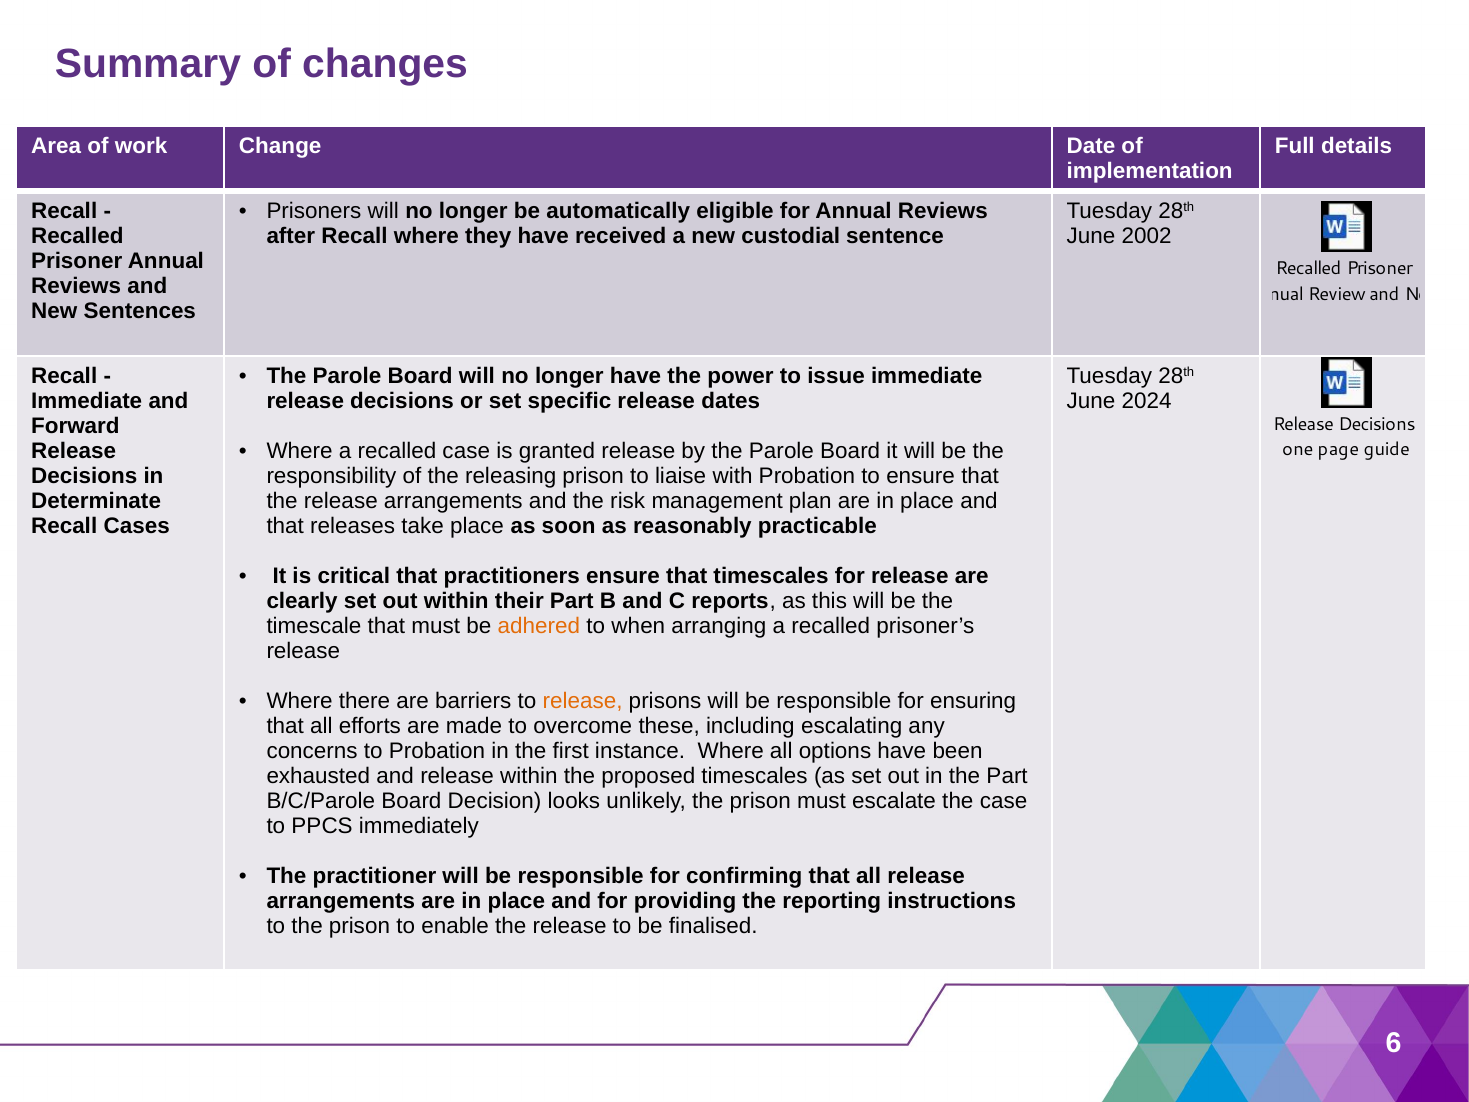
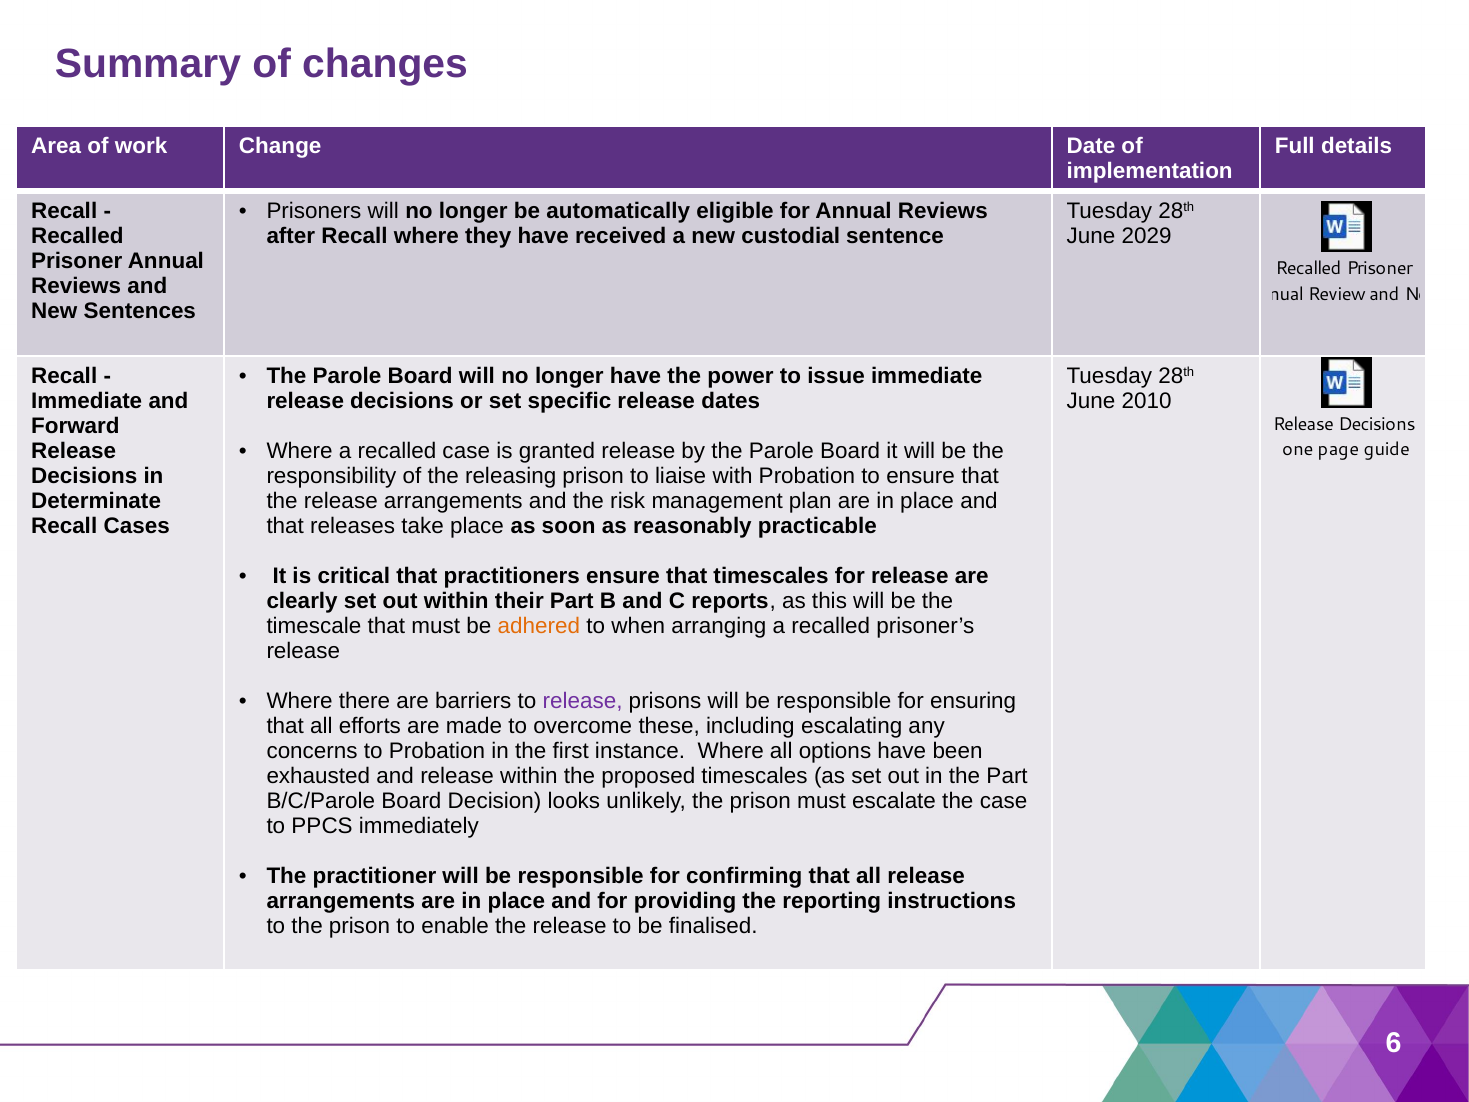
2002: 2002 -> 2029
2024: 2024 -> 2010
release at (583, 701) colour: orange -> purple
